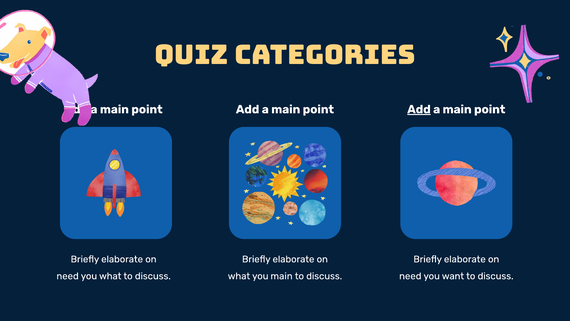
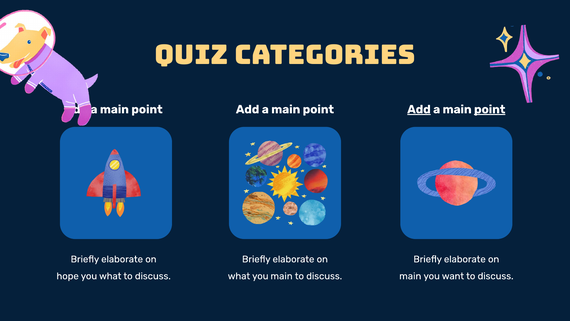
point at (490, 109) underline: none -> present
need at (68, 276): need -> hope
need at (410, 276): need -> main
